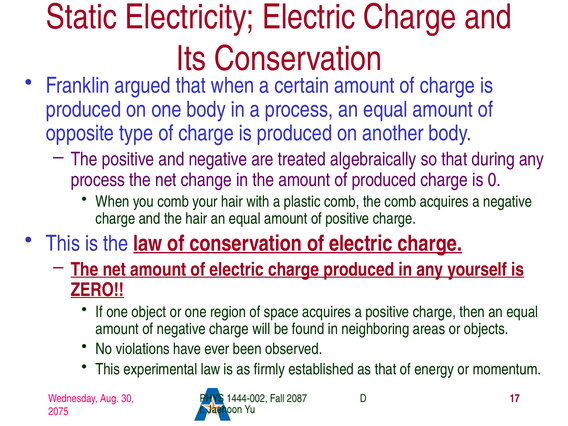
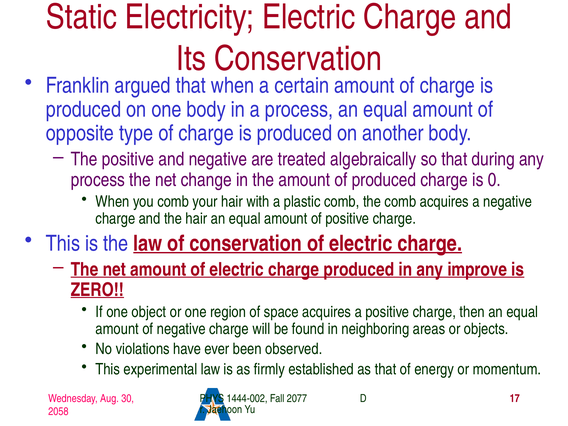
yourself: yourself -> improve
2087: 2087 -> 2077
2075: 2075 -> 2058
